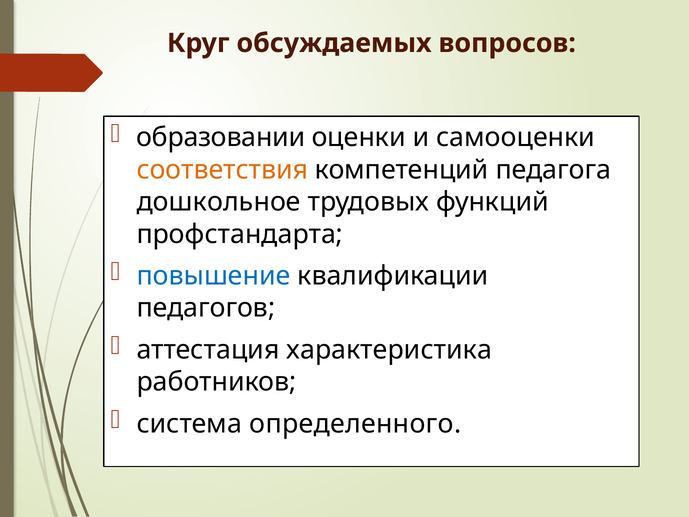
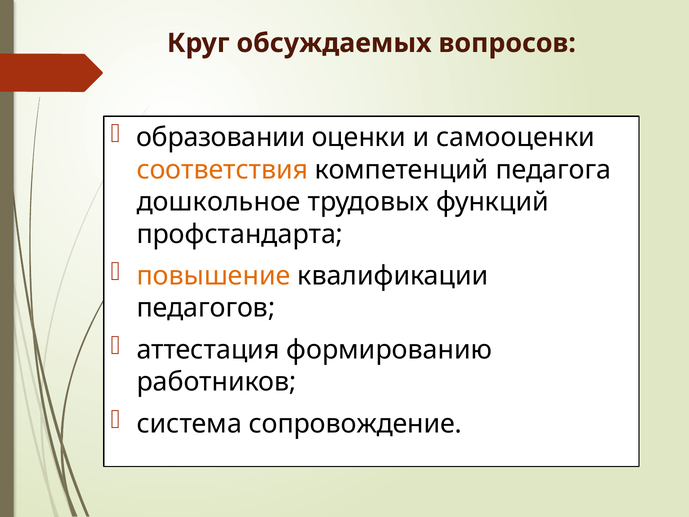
повышение colour: blue -> orange
характеристика: характеристика -> формированию
определенного: определенного -> сопровождение
